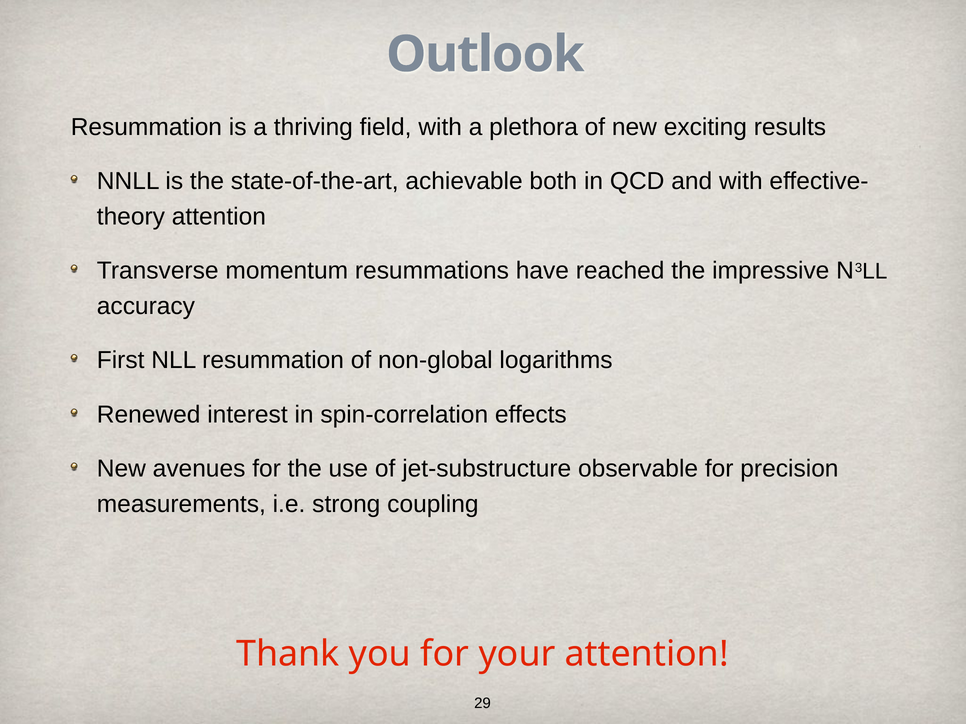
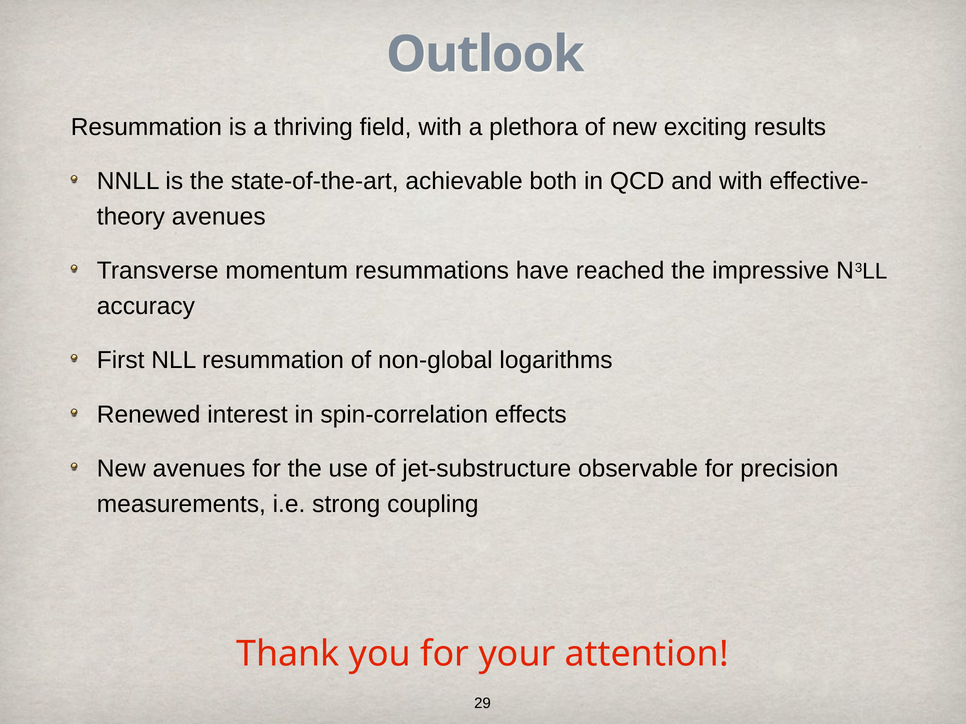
attention at (219, 217): attention -> avenues
